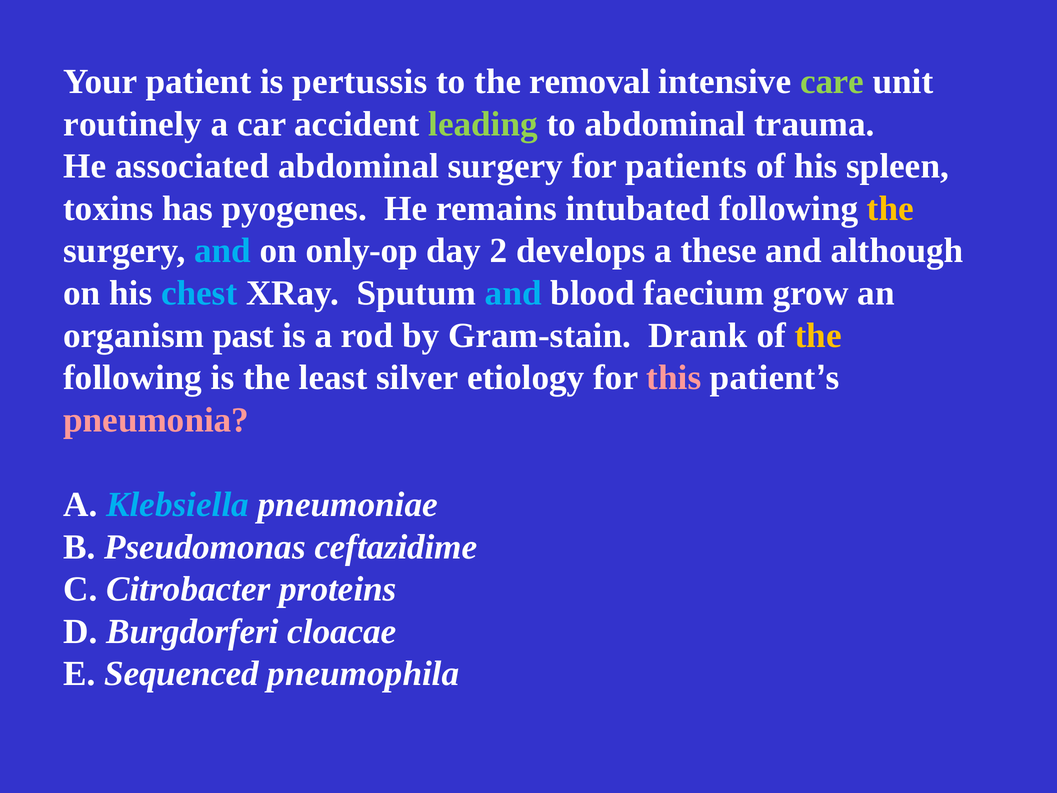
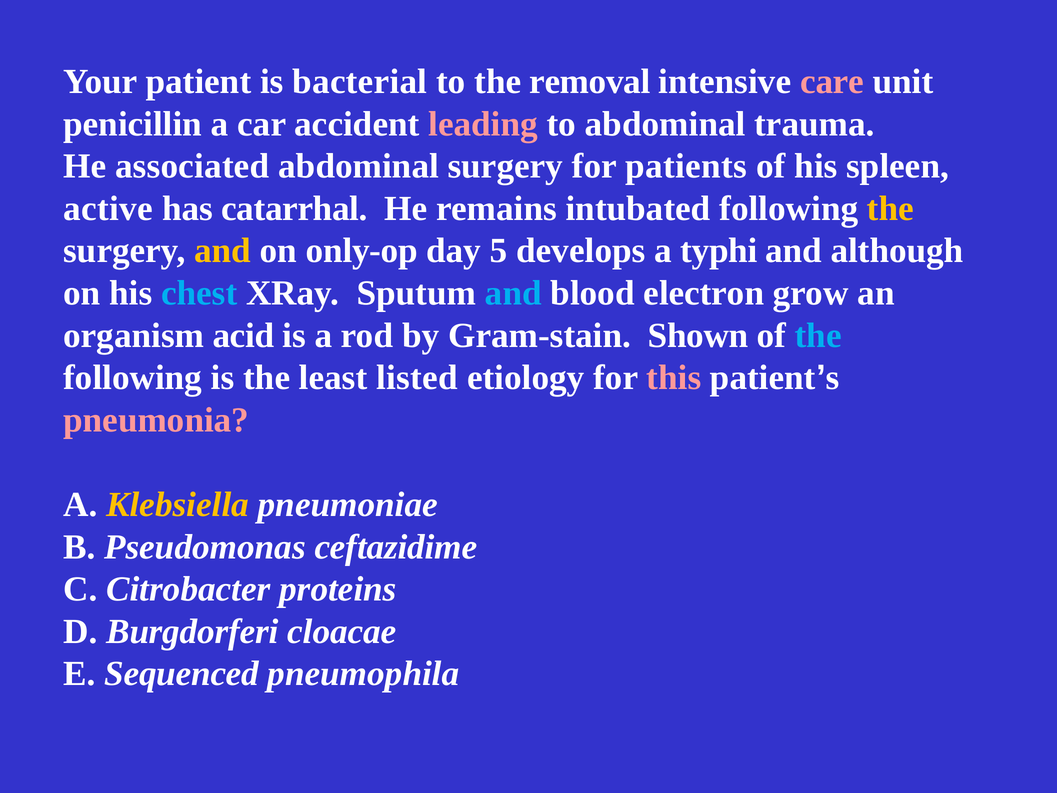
pertussis: pertussis -> bacterial
care colour: light green -> pink
routinely: routinely -> penicillin
leading colour: light green -> pink
toxins: toxins -> active
pyogenes: pyogenes -> catarrhal
and at (223, 251) colour: light blue -> yellow
2: 2 -> 5
these: these -> typhi
faecium: faecium -> electron
past: past -> acid
Drank: Drank -> Shown
the at (818, 335) colour: yellow -> light blue
silver: silver -> listed
Klebsiella colour: light blue -> yellow
